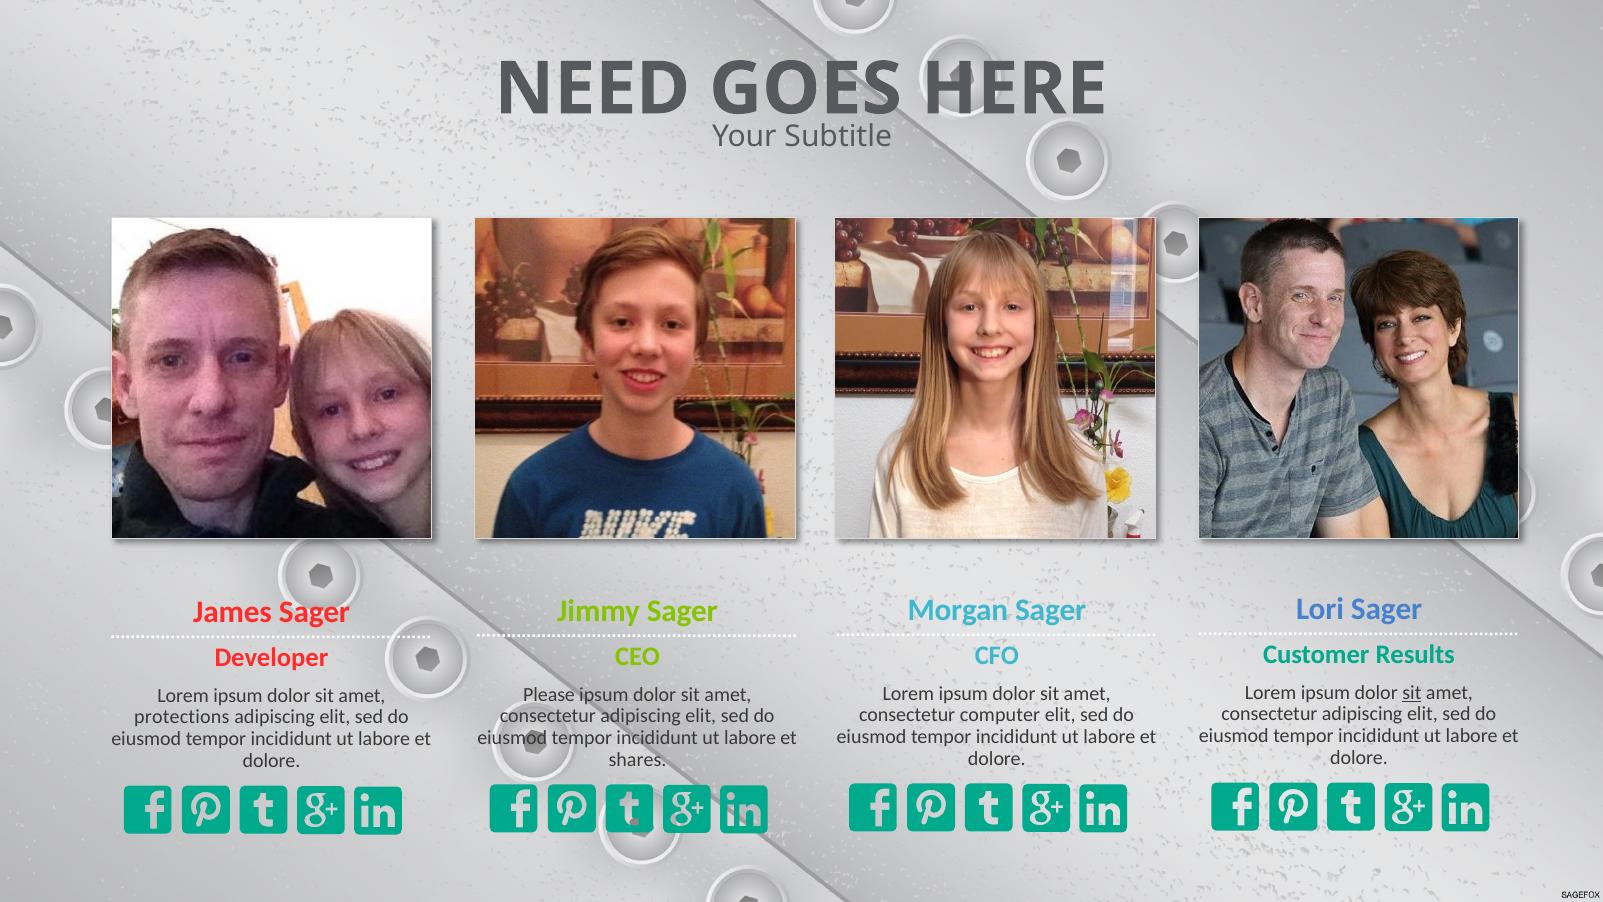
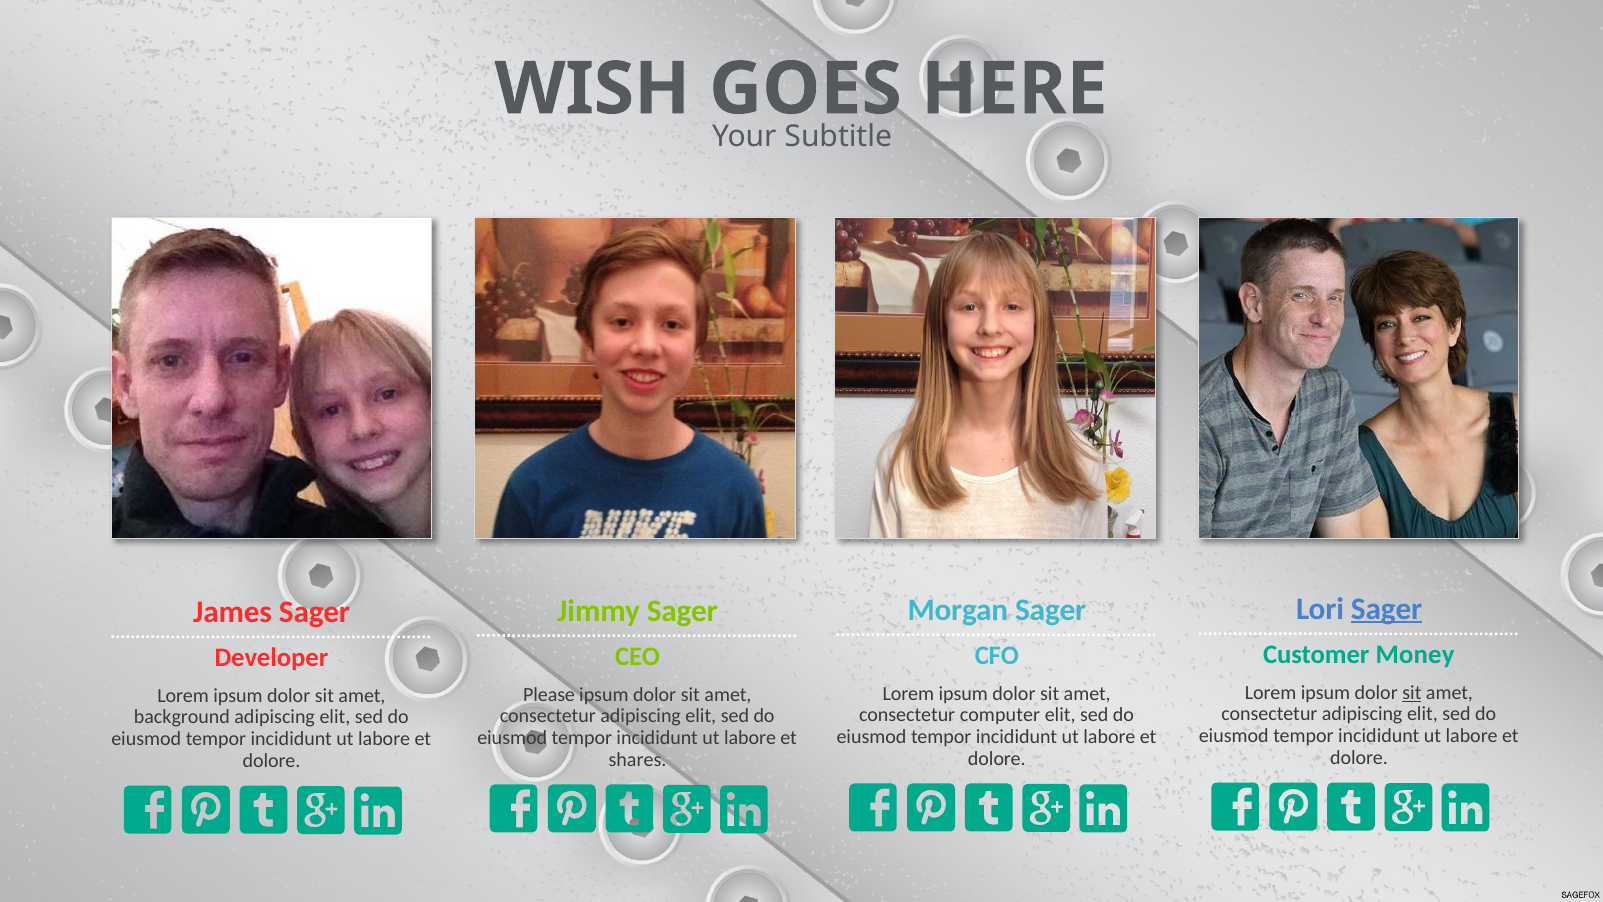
NEED: NEED -> WISH
Sager at (1387, 609) underline: none -> present
Results: Results -> Money
protections: protections -> background
